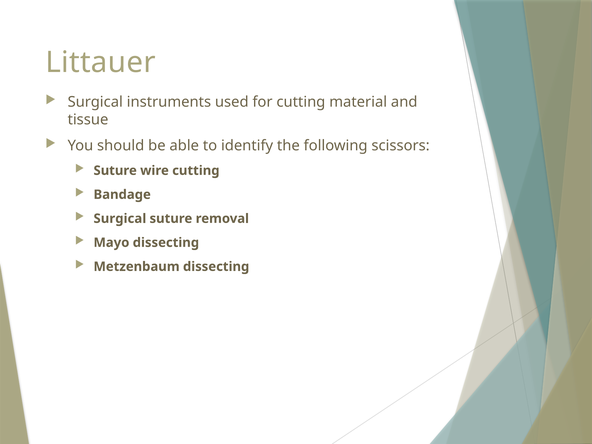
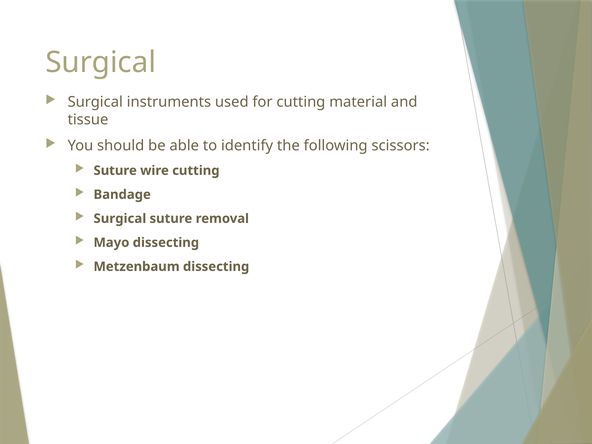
Littauer at (101, 62): Littauer -> Surgical
